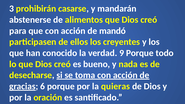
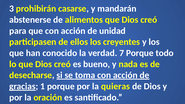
mandó: mandó -> unidad
9: 9 -> 7
6: 6 -> 1
